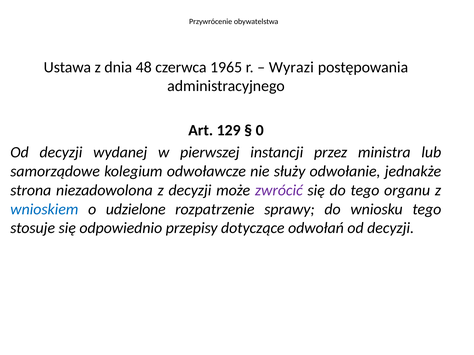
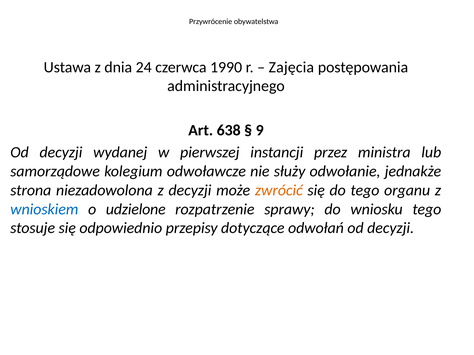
48: 48 -> 24
1965: 1965 -> 1990
Wyrazi: Wyrazi -> Zajęcia
129: 129 -> 638
0: 0 -> 9
zwrócić colour: purple -> orange
